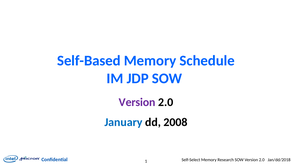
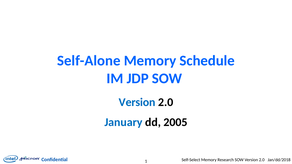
Self-Based: Self-Based -> Self-Alone
Version at (137, 102) colour: purple -> blue
2008: 2008 -> 2005
